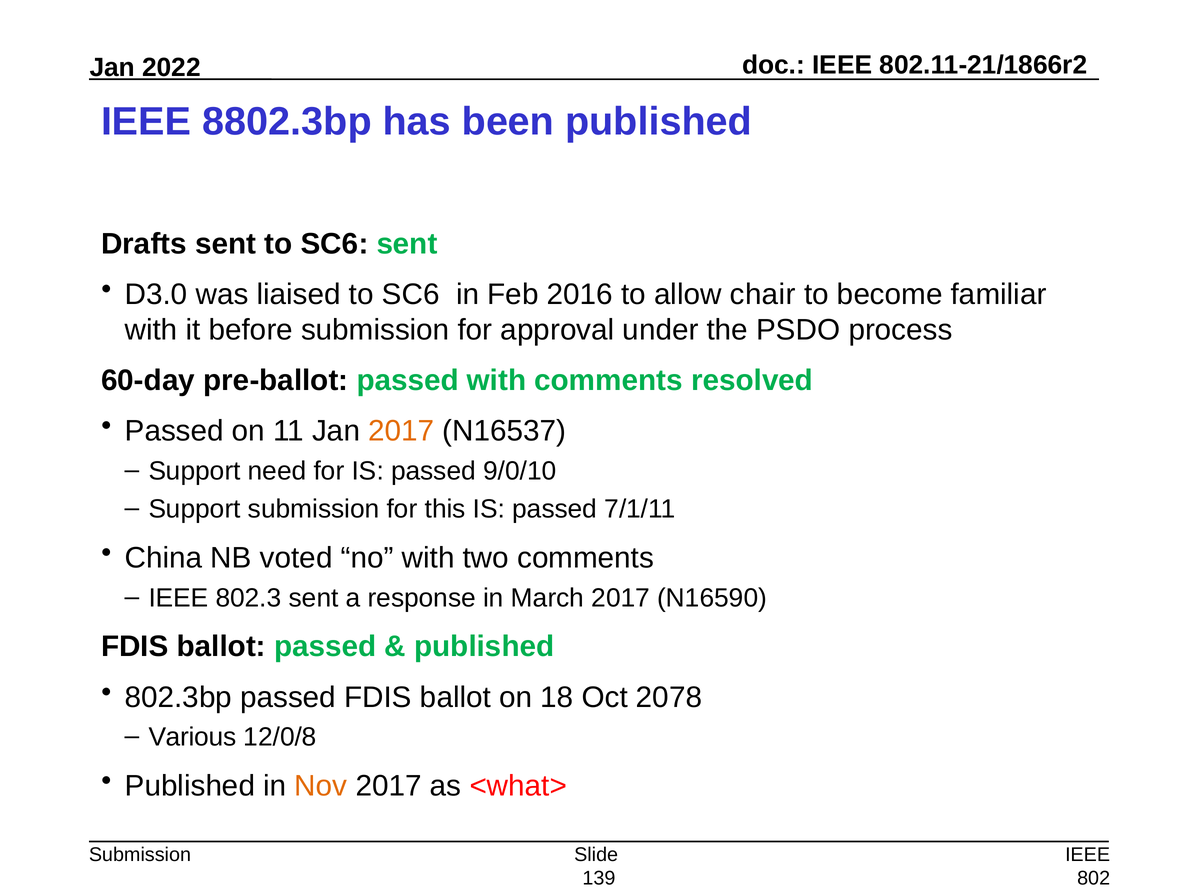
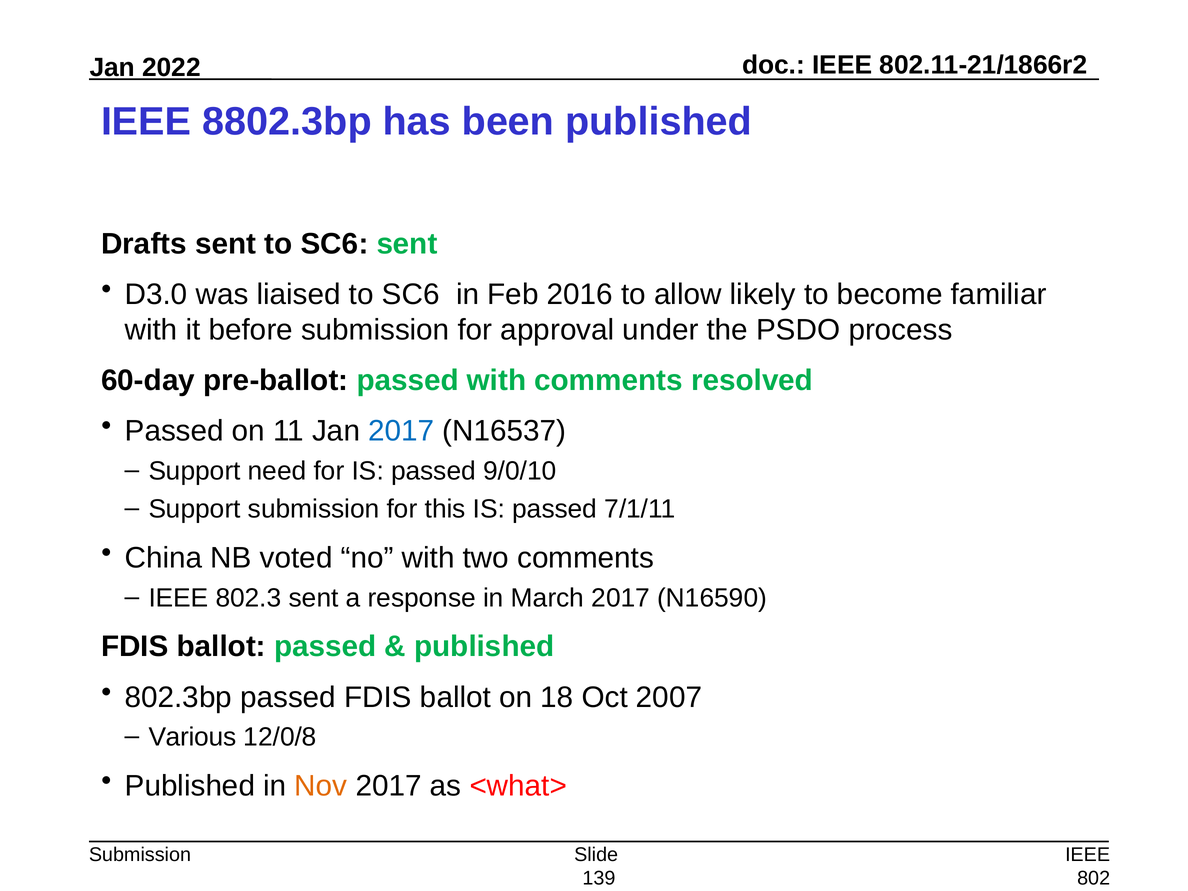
chair: chair -> likely
2017 at (401, 431) colour: orange -> blue
2078: 2078 -> 2007
